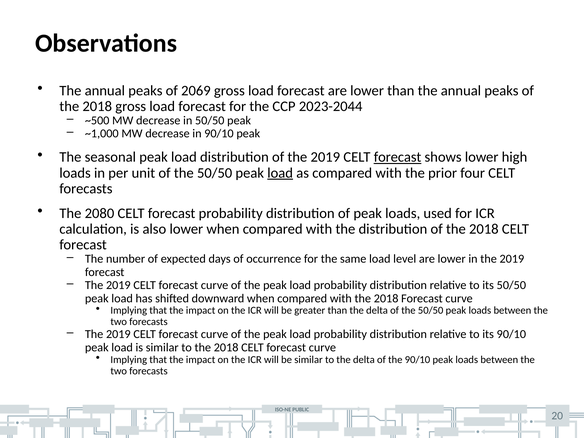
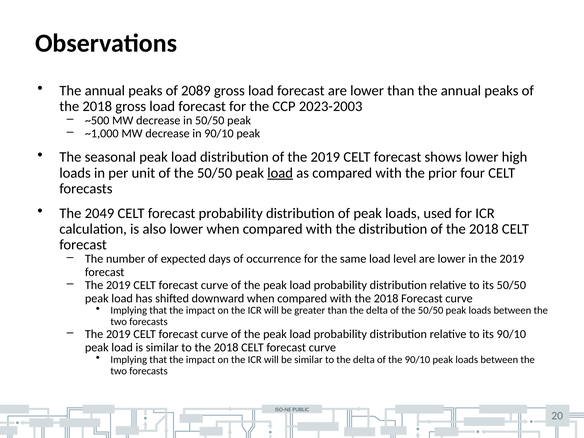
2069: 2069 -> 2089
2023-2044: 2023-2044 -> 2023-2003
forecast at (398, 157) underline: present -> none
2080: 2080 -> 2049
